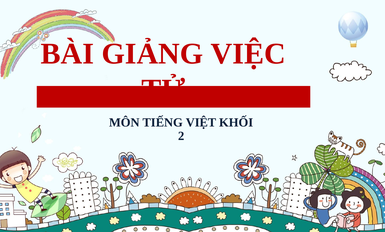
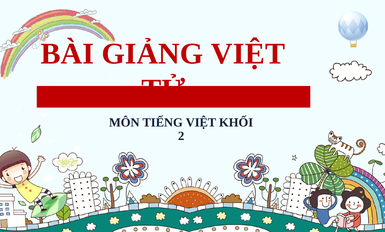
GIẢNG VIỆC: VIỆC -> VIỆT
